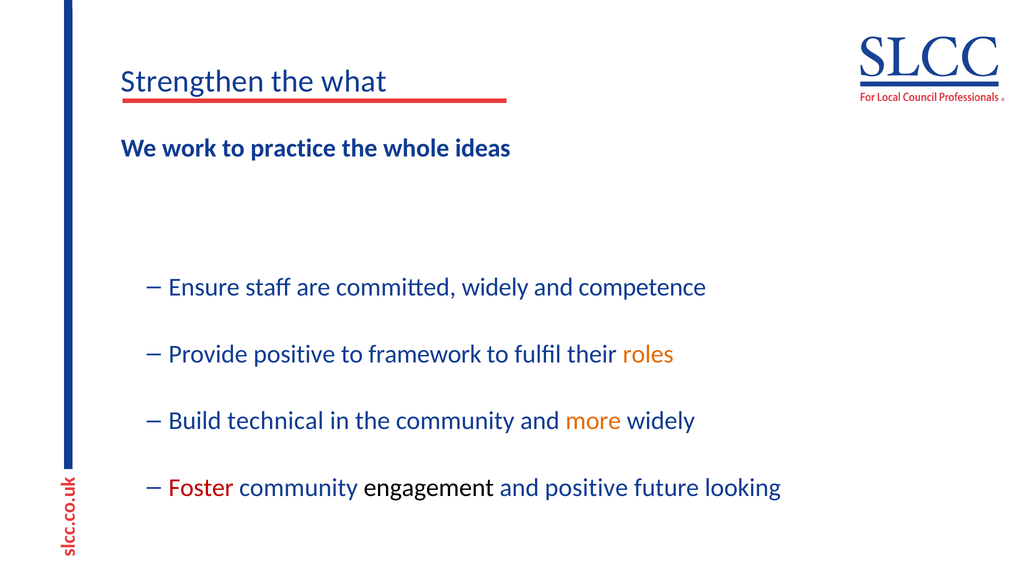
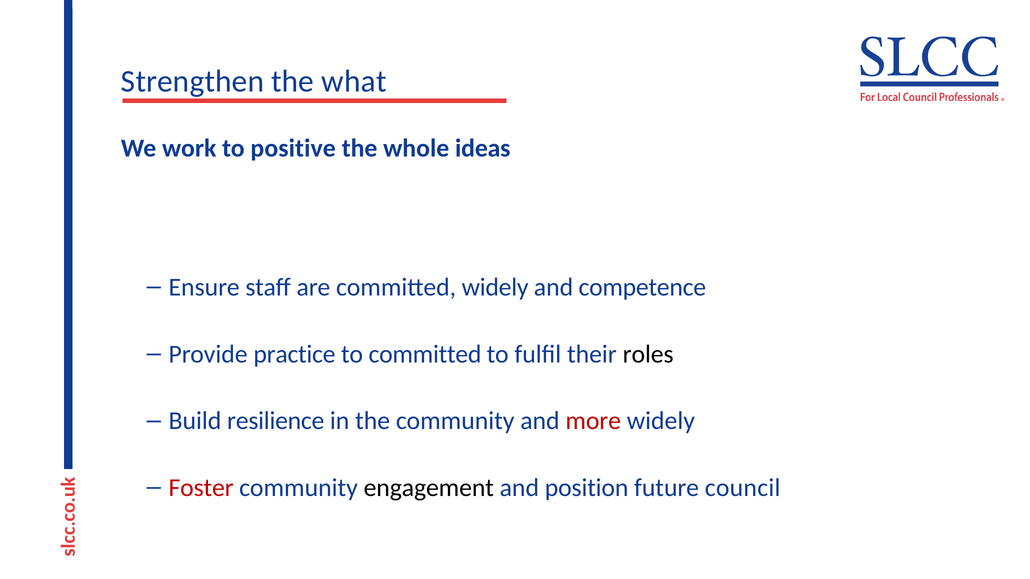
practice: practice -> positive
Provide positive: positive -> practice
to framework: framework -> committed
roles colour: orange -> black
technical: technical -> resilience
more colour: orange -> red
and positive: positive -> position
looking: looking -> council
